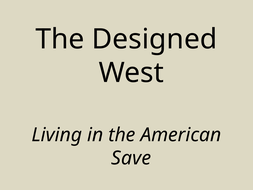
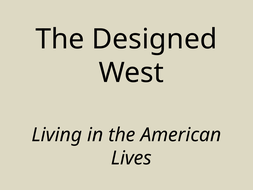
Save: Save -> Lives
